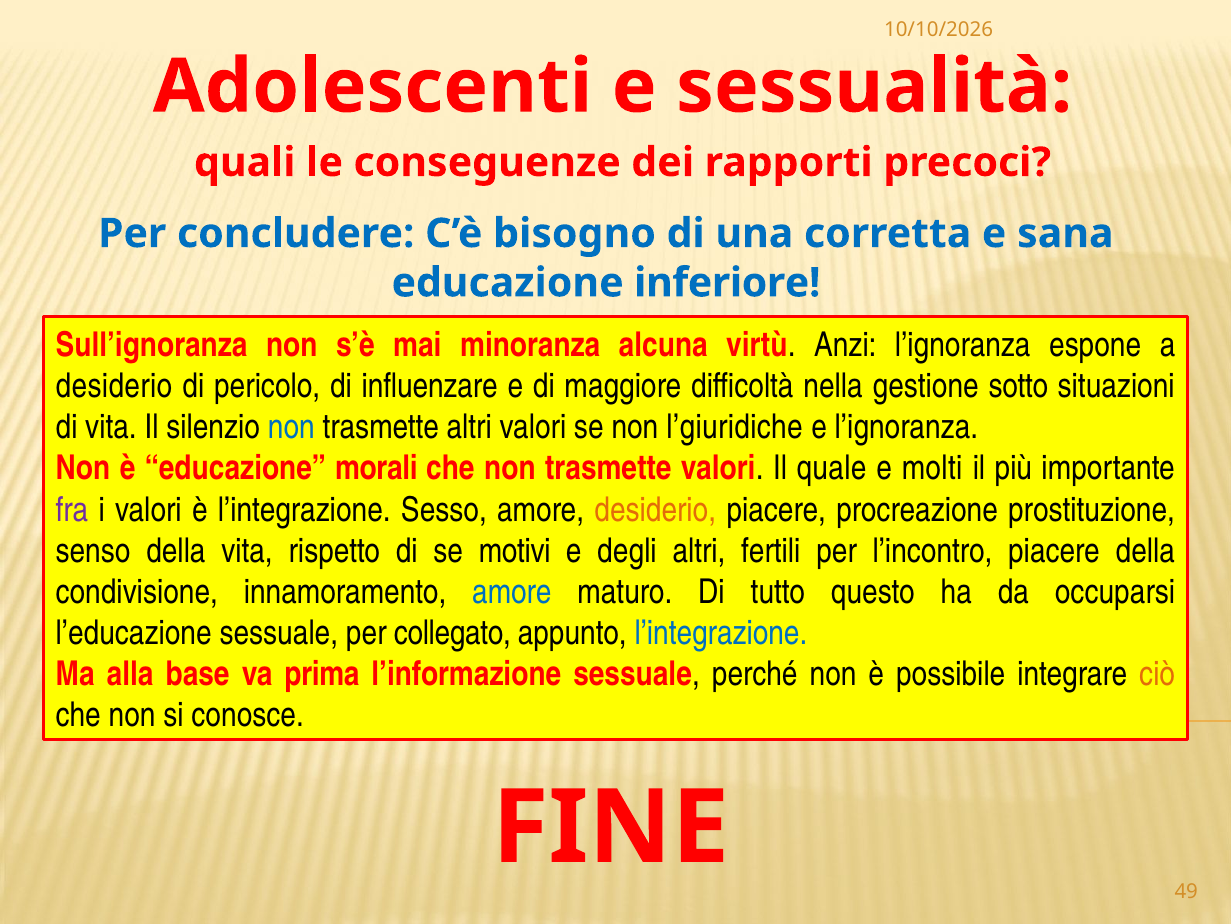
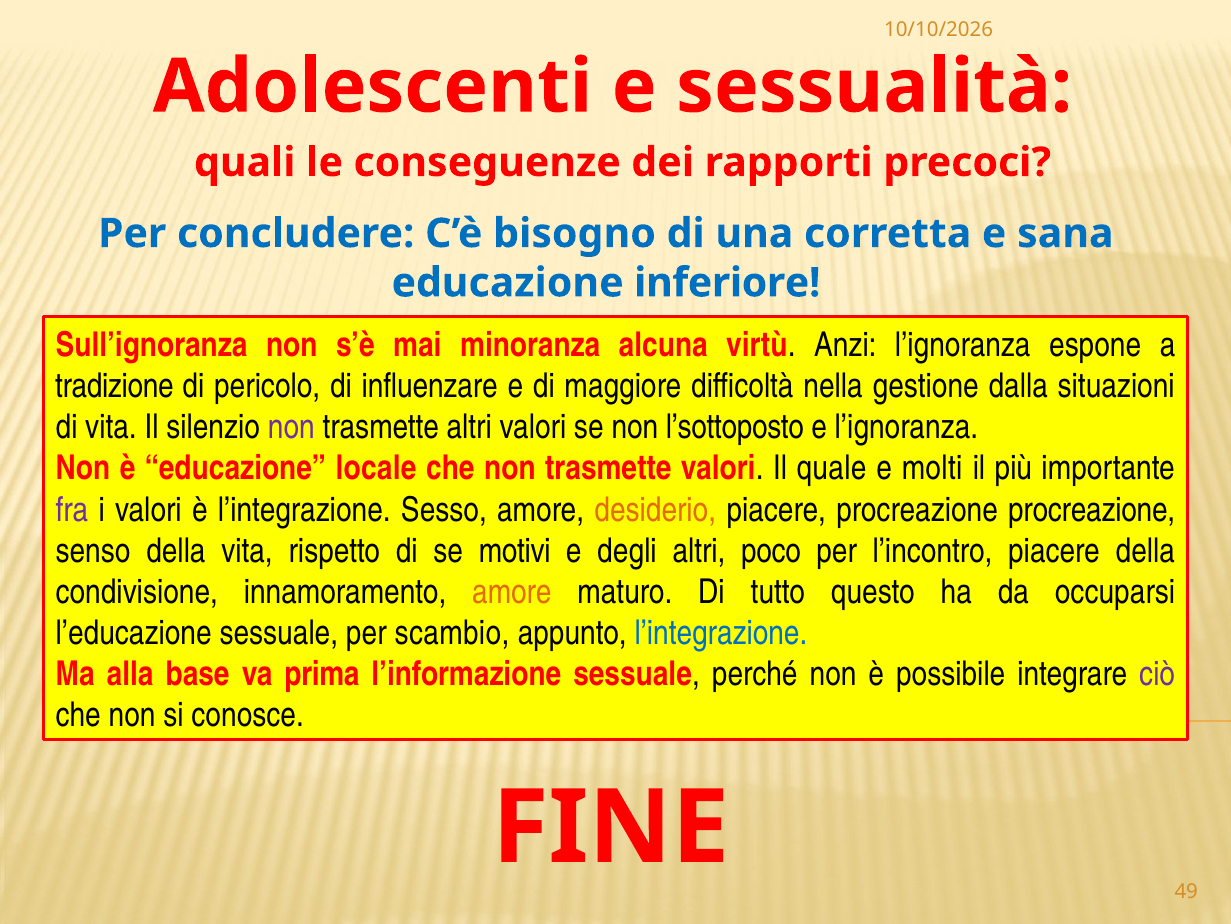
desiderio at (114, 386): desiderio -> tradizione
sotto: sotto -> dalla
non at (291, 427) colour: blue -> purple
l’giuridiche: l’giuridiche -> l’sottoposto
morali: morali -> locale
procreazione prostituzione: prostituzione -> procreazione
fertili: fertili -> poco
amore at (512, 591) colour: blue -> orange
collegato: collegato -> scambio
ciò colour: orange -> purple
